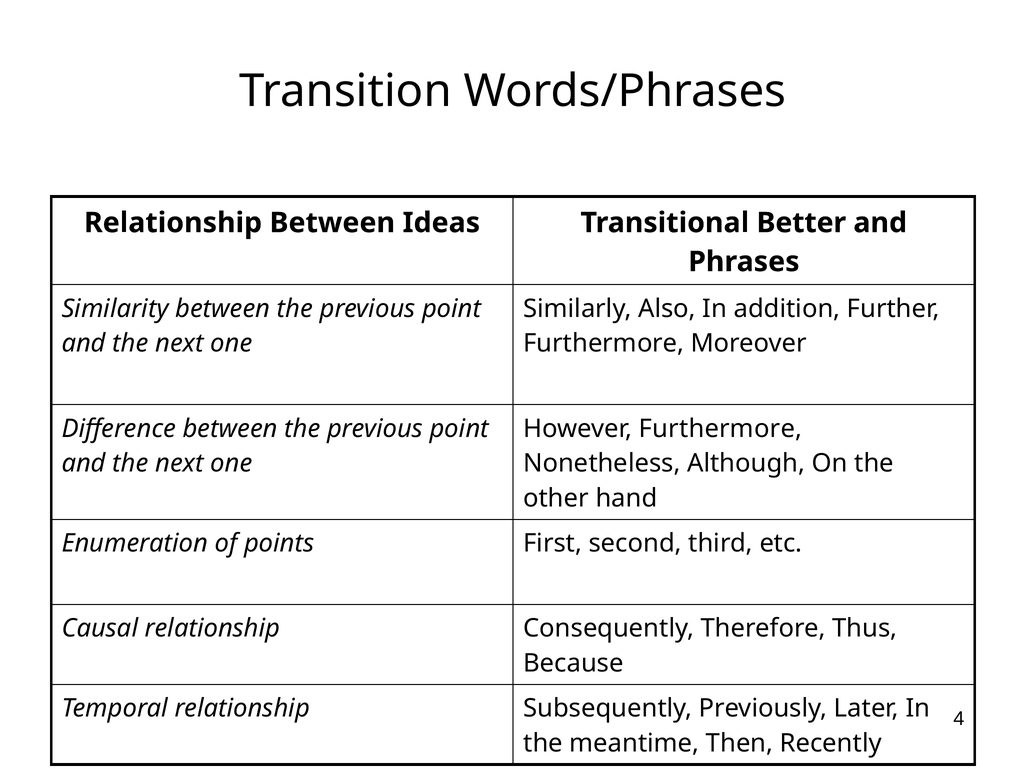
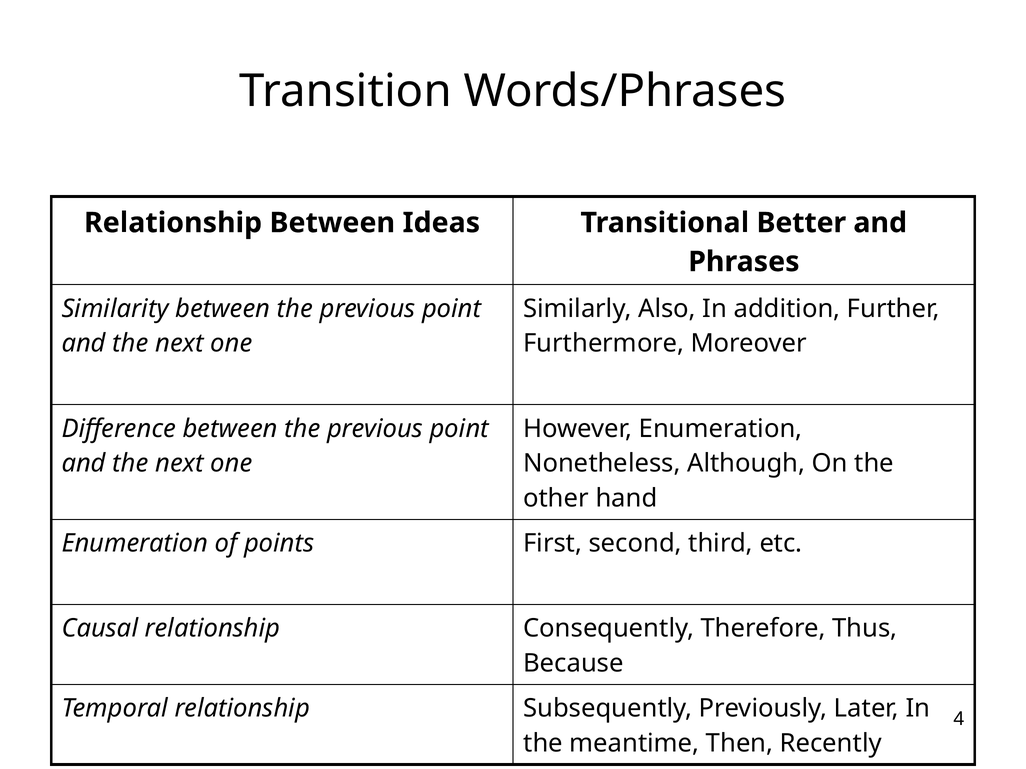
However Furthermore: Furthermore -> Enumeration
